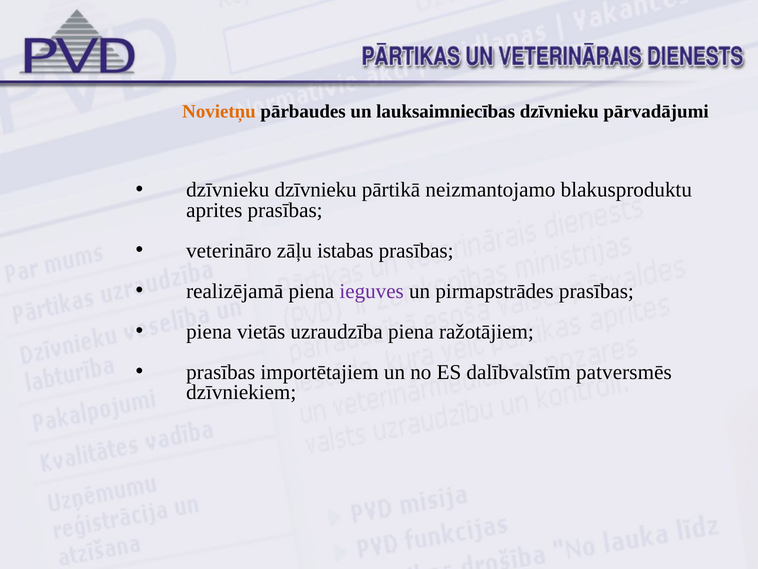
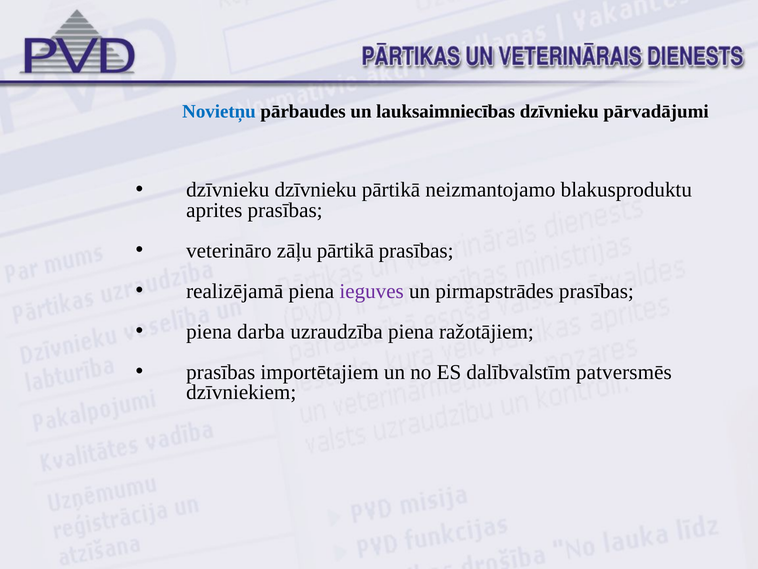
Novietņu colour: orange -> blue
zāļu istabas: istabas -> pārtikā
vietās: vietās -> darba
